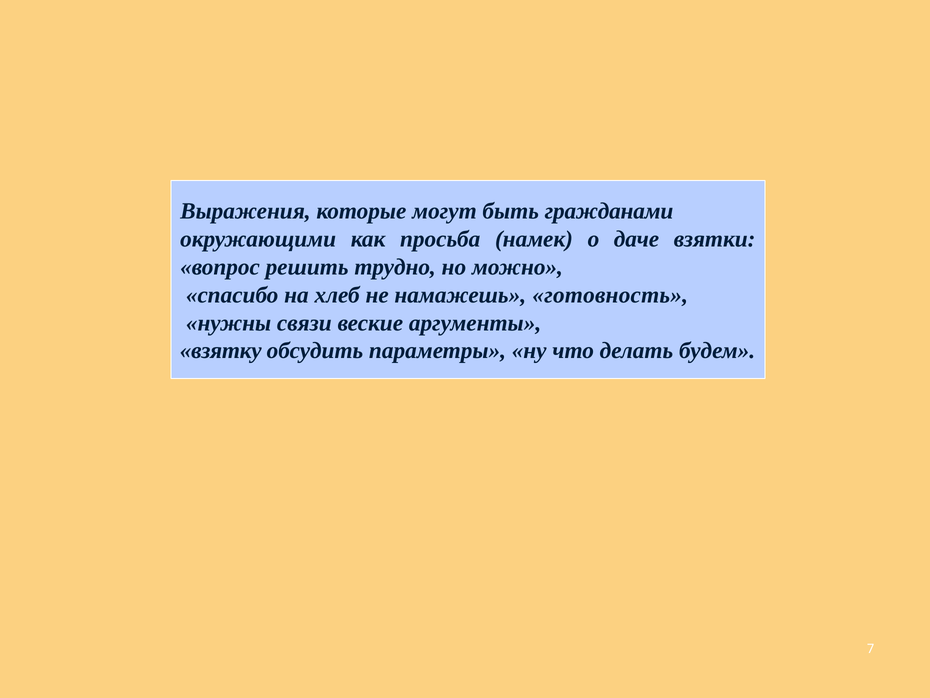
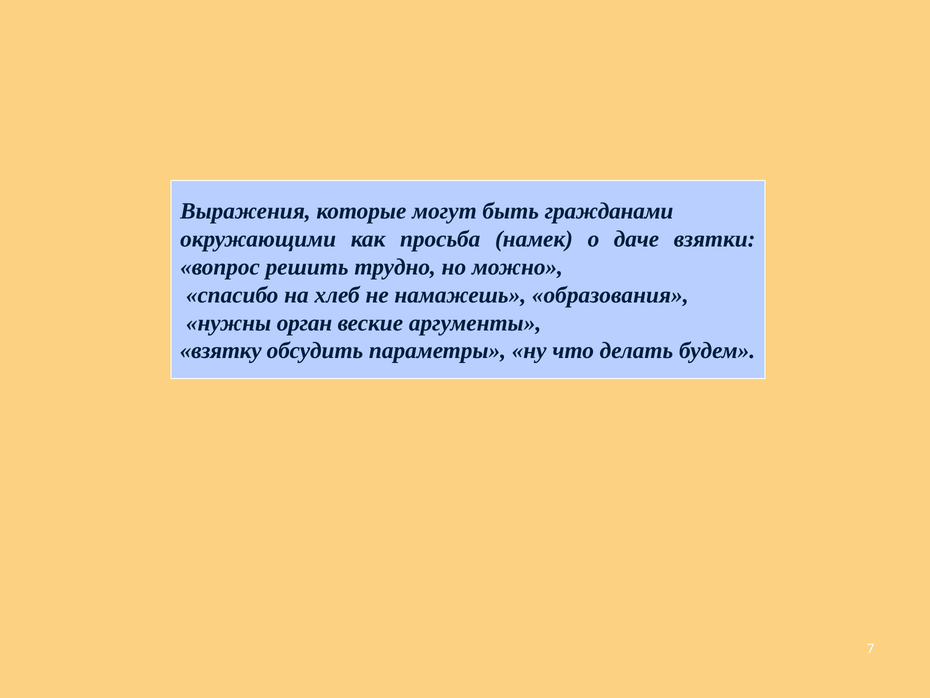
готовность: готовность -> образования
связи: связи -> орган
